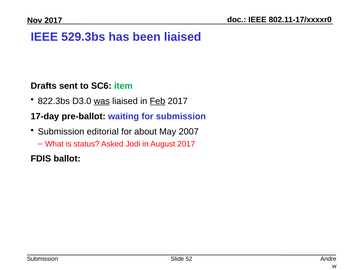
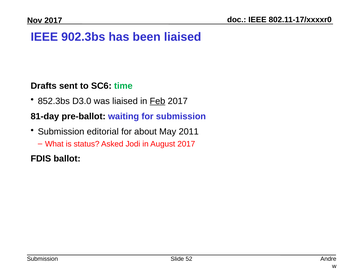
529.3bs: 529.3bs -> 902.3bs
item: item -> time
822.3bs: 822.3bs -> 852.3bs
was underline: present -> none
17-day: 17-day -> 81-day
2007: 2007 -> 2011
